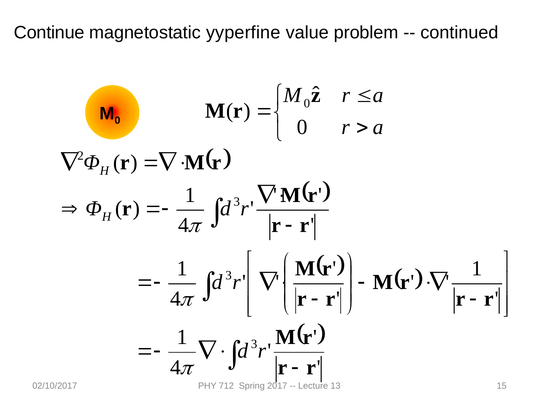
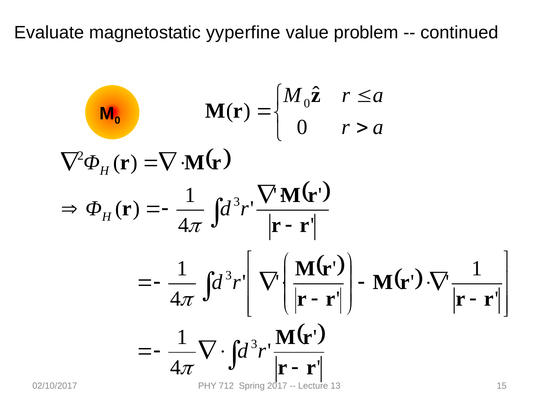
Continue: Continue -> Evaluate
